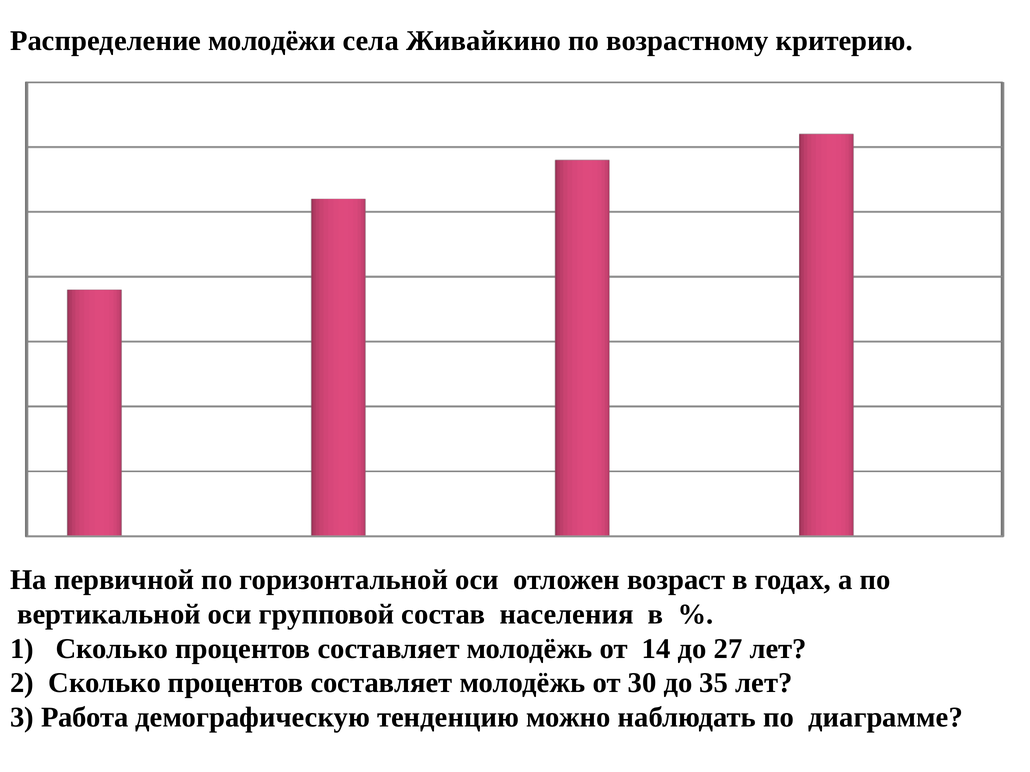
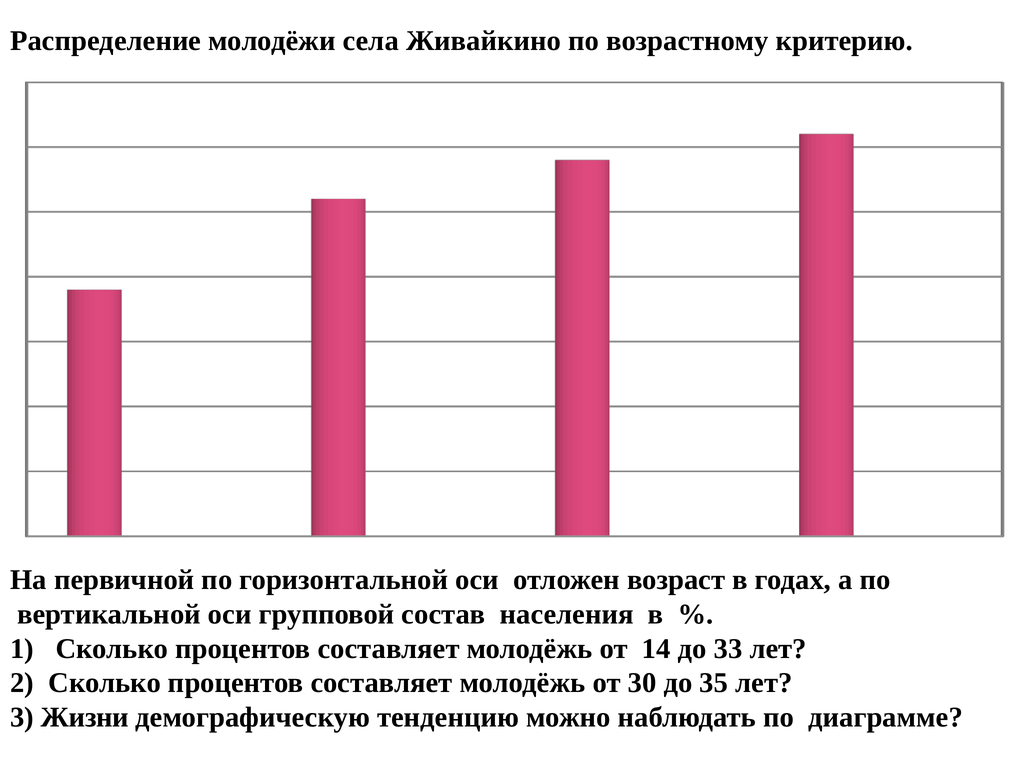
27: 27 -> 33
Работа: Работа -> Жизни
